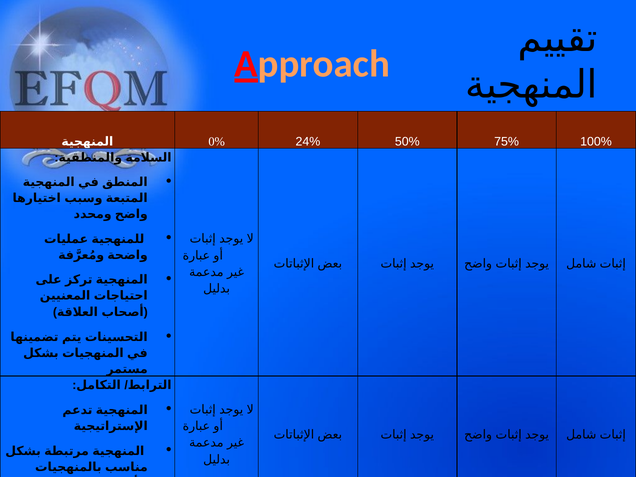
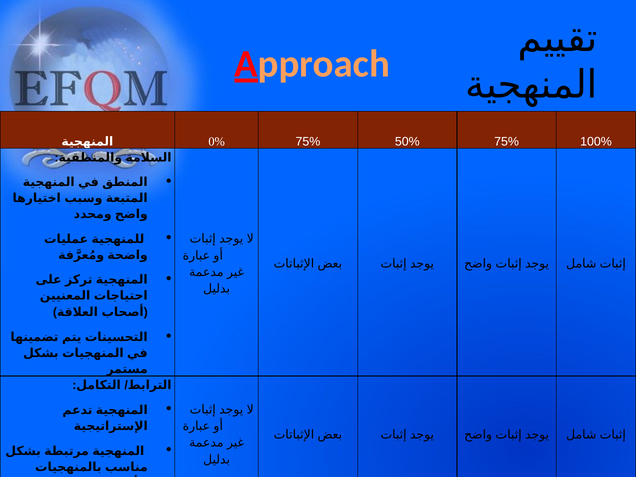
0% 24%: 24% -> 75%
